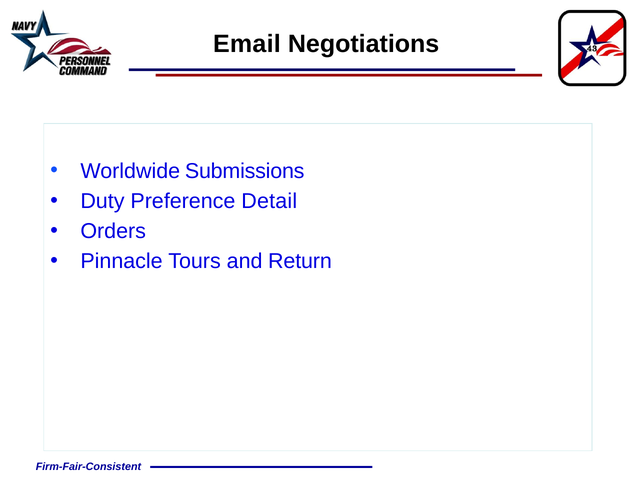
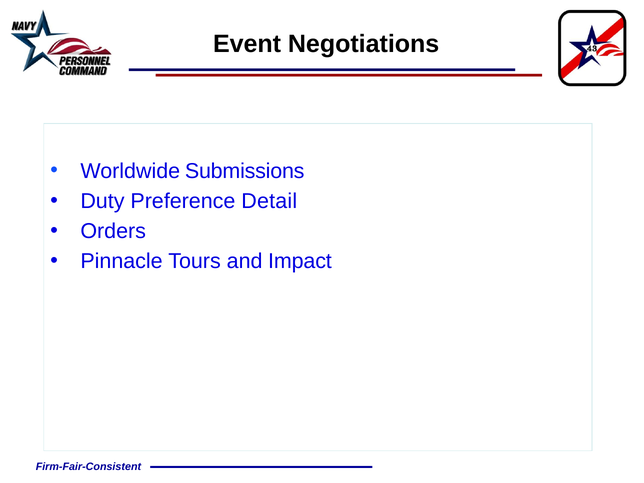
Email: Email -> Event
Return: Return -> Impact
